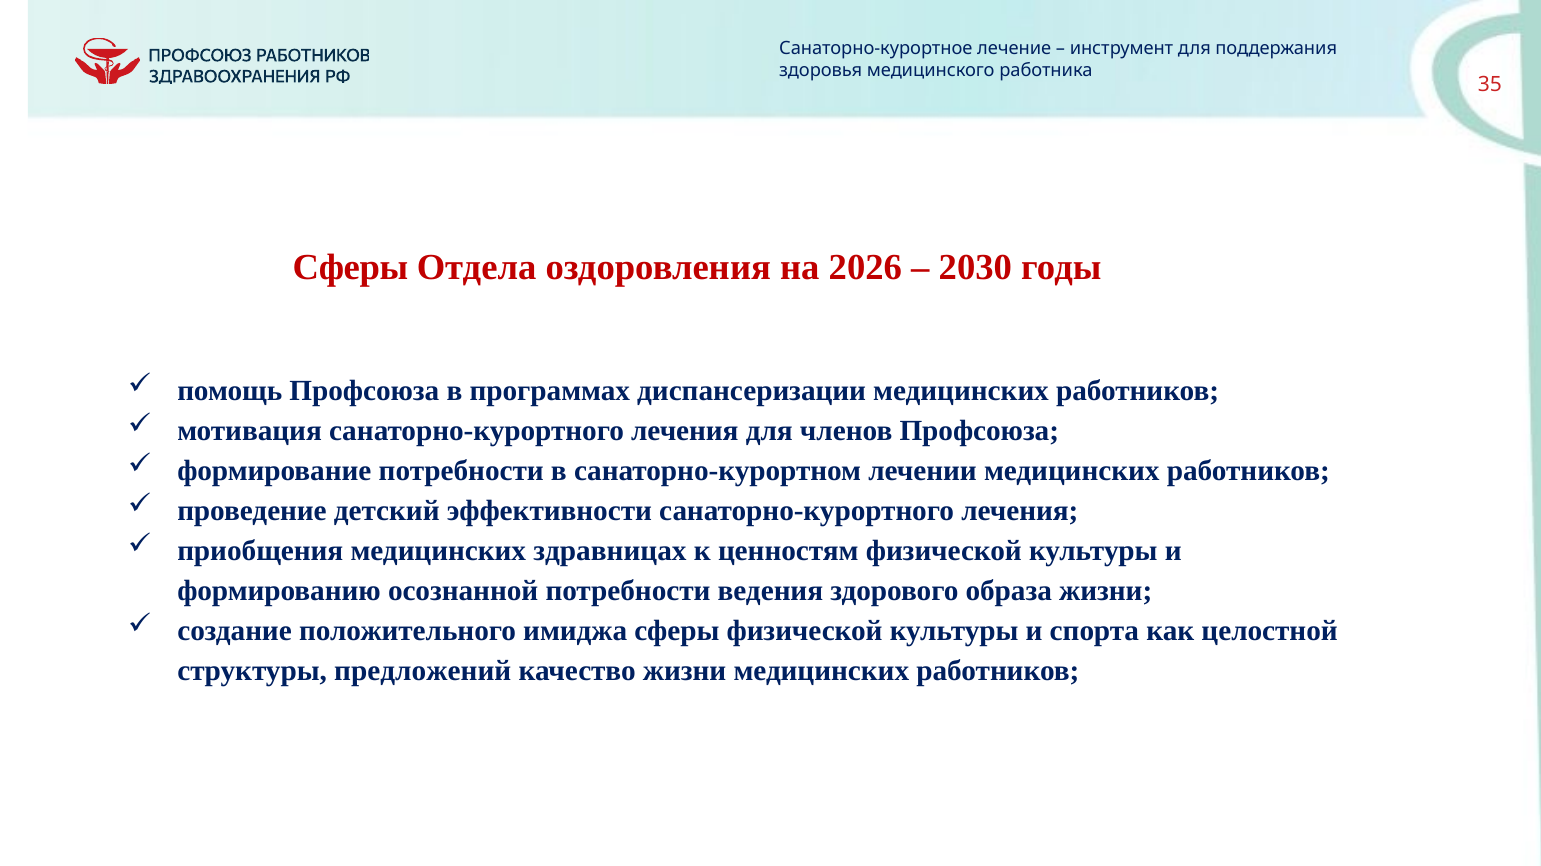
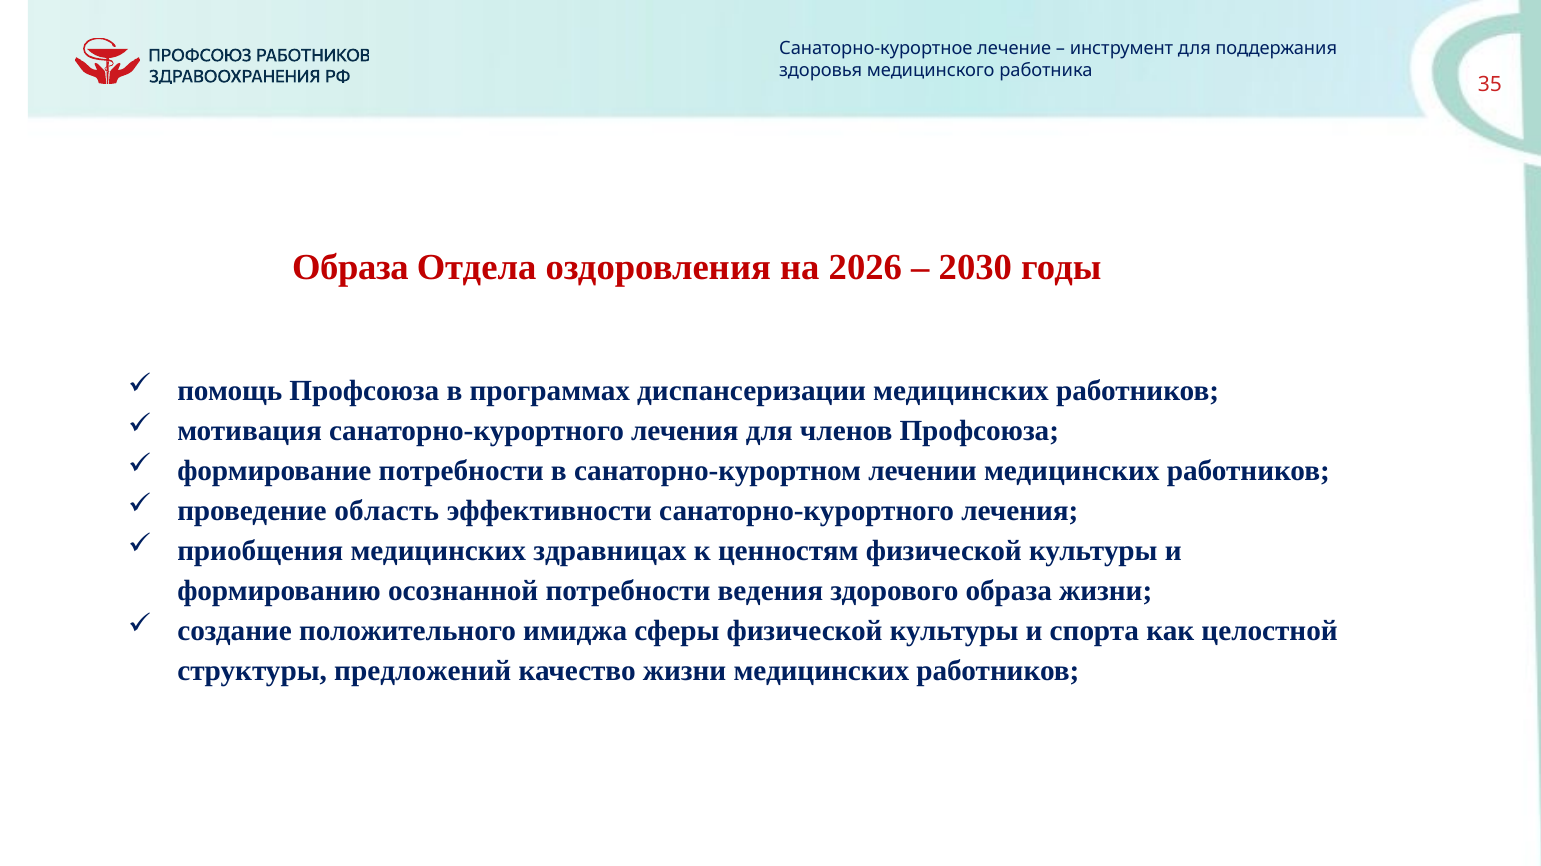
Сферы at (350, 268): Сферы -> Образа
детский: детский -> область
